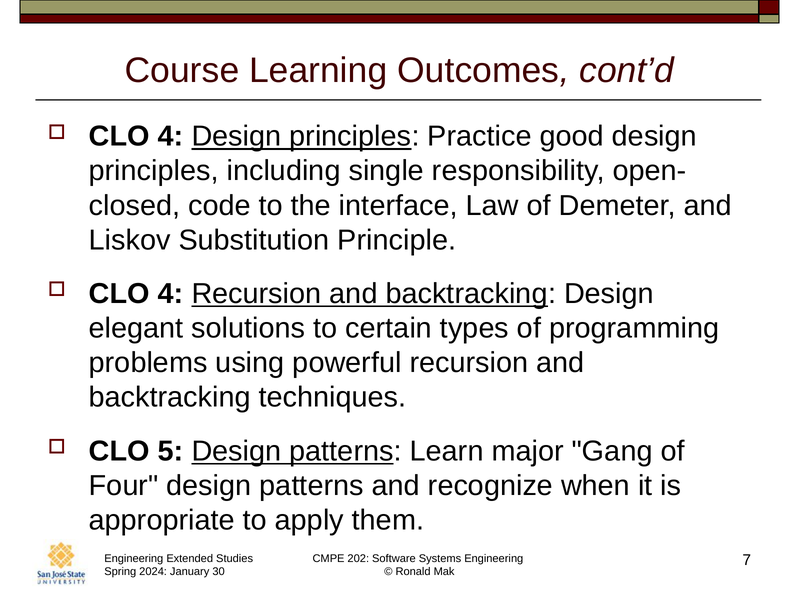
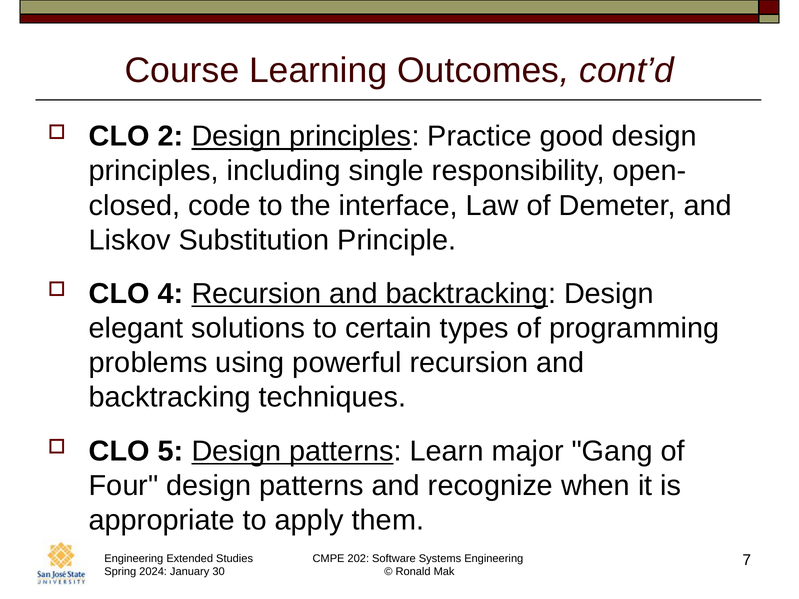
4 at (171, 136): 4 -> 2
